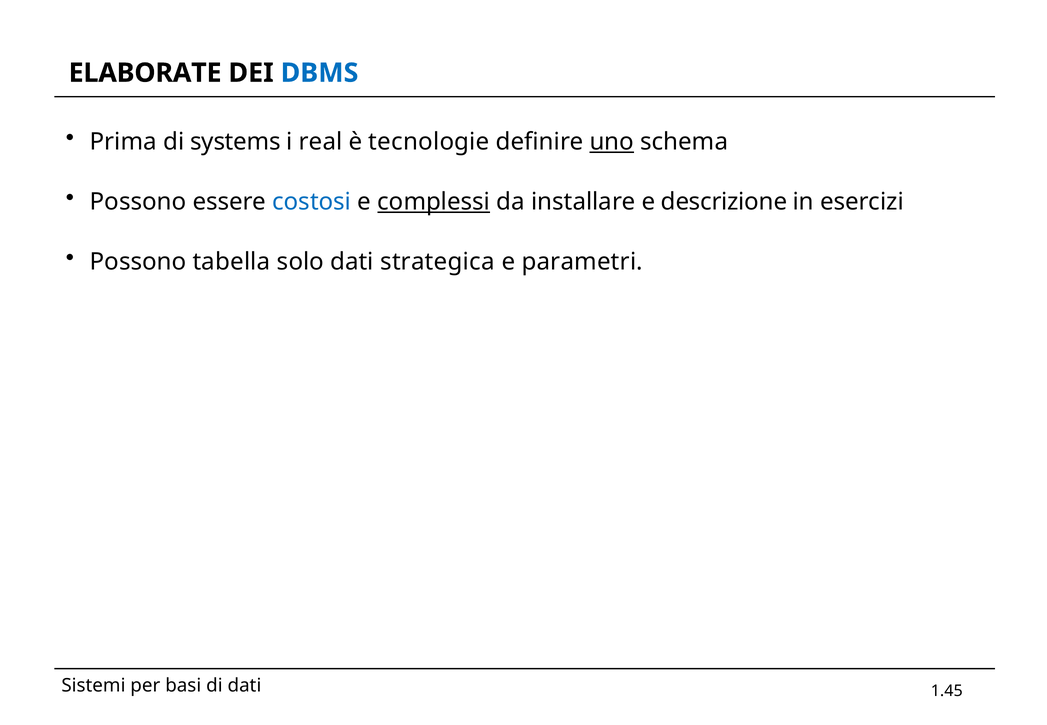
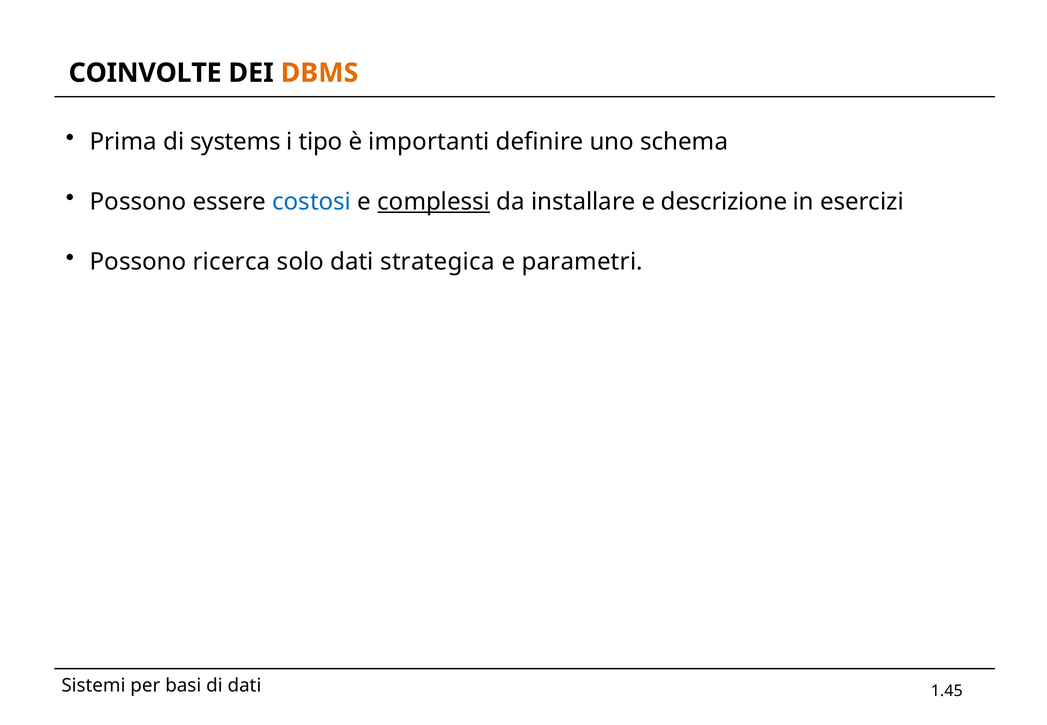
ELABORATE: ELABORATE -> COINVOLTE
DBMS colour: blue -> orange
real: real -> tipo
tecnologie: tecnologie -> importanti
uno underline: present -> none
tabella: tabella -> ricerca
